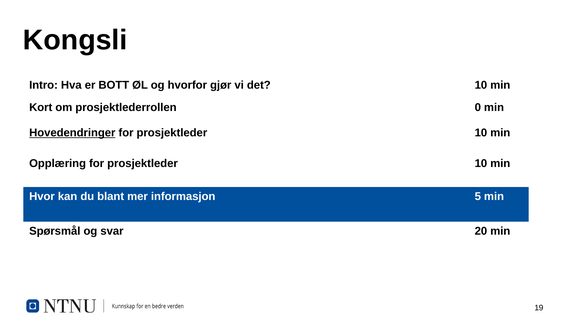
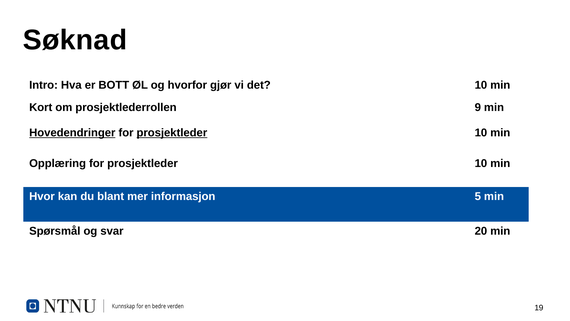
Kongsli: Kongsli -> Søknad
0: 0 -> 9
prosjektleder at (172, 133) underline: none -> present
